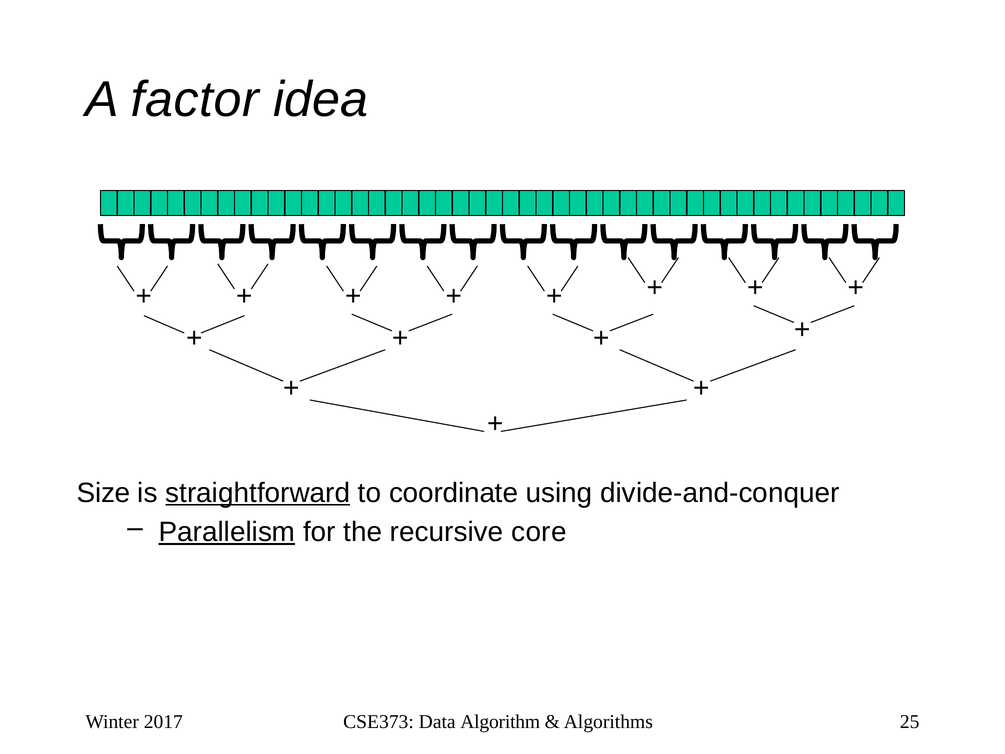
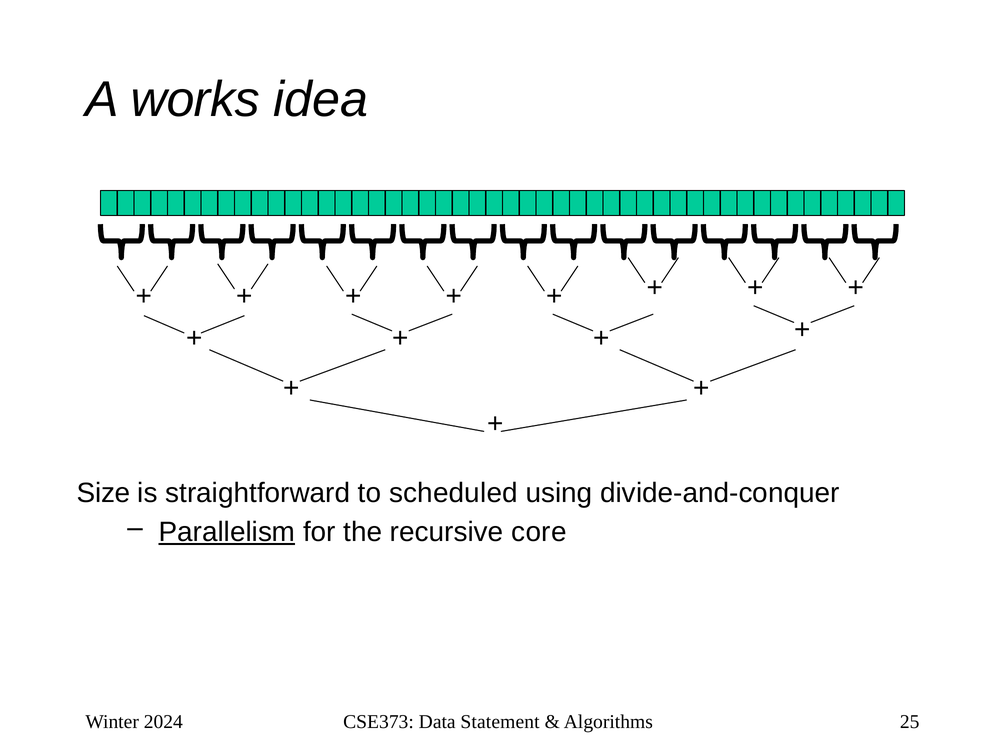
factor: factor -> works
straightforward underline: present -> none
coordinate: coordinate -> scheduled
2017: 2017 -> 2024
Algorithm: Algorithm -> Statement
